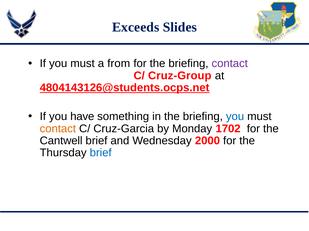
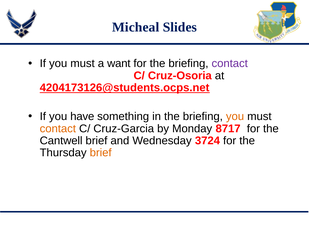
Exceeds: Exceeds -> Micheal
from: from -> want
Cruz-Group: Cruz-Group -> Cruz-Osoria
4804143126@students.ocps.net: 4804143126@students.ocps.net -> 4204173126@students.ocps.net
you at (235, 117) colour: blue -> orange
1702: 1702 -> 8717
2000: 2000 -> 3724
brief at (101, 153) colour: blue -> orange
